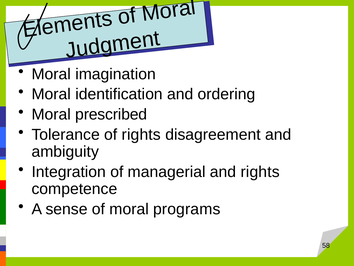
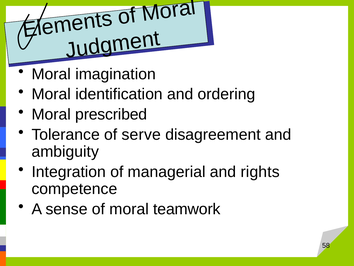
of rights: rights -> serve
programs: programs -> teamwork
